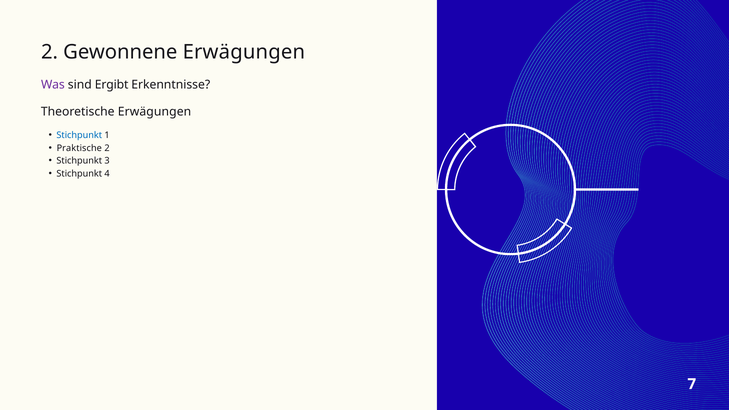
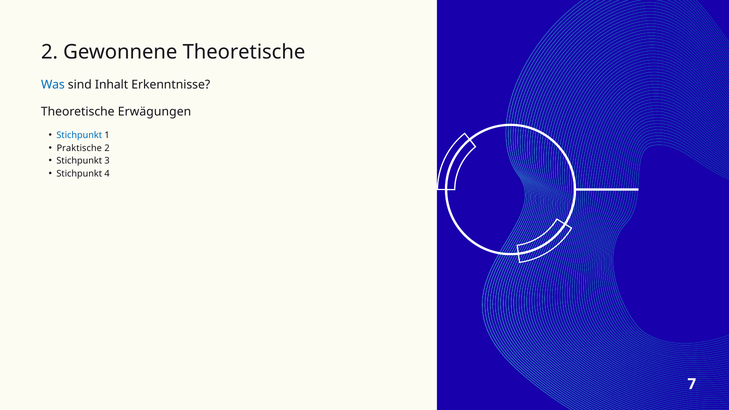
Gewonnene Erwägungen: Erwägungen -> Theoretische
Was colour: purple -> blue
Ergibt: Ergibt -> Inhalt
